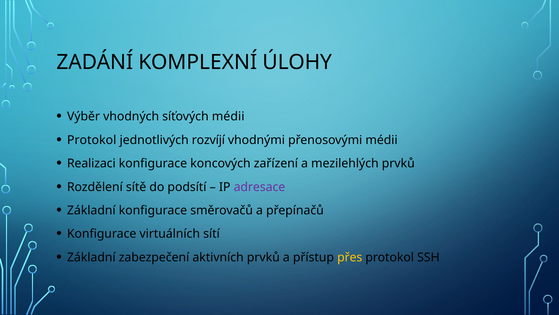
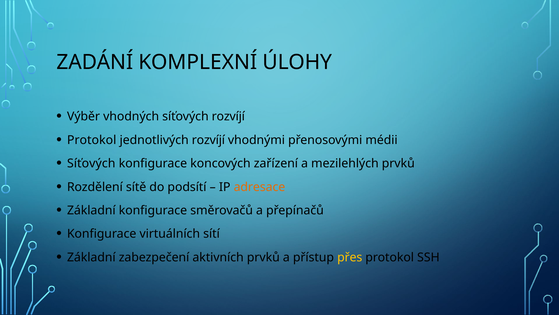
síťových médii: médii -> rozvíjí
Realizaci at (91, 163): Realizaci -> Síťových
adresace colour: purple -> orange
